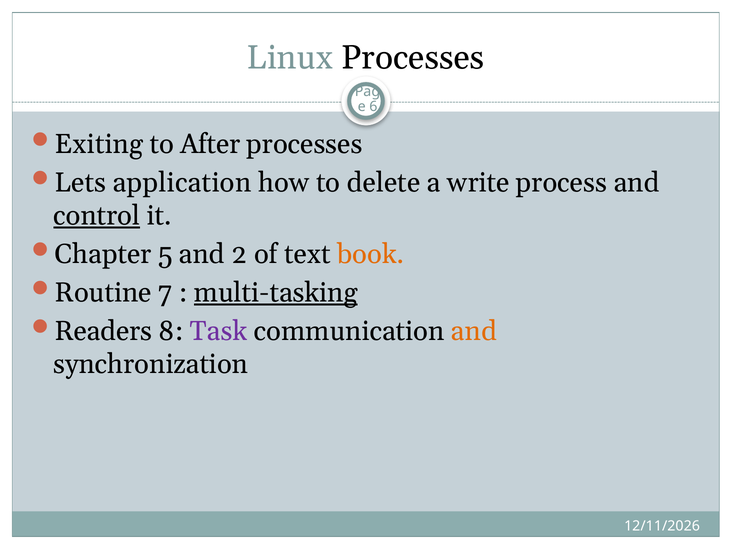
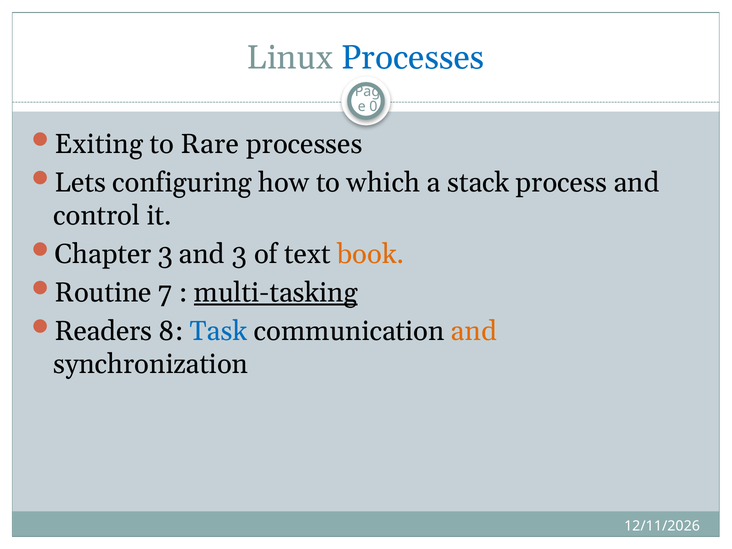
Processes at (413, 58) colour: black -> blue
6: 6 -> 0
After: After -> Rare
application: application -> configuring
delete: delete -> which
write: write -> stack
control underline: present -> none
Chapter 5: 5 -> 3
and 2: 2 -> 3
Task colour: purple -> blue
